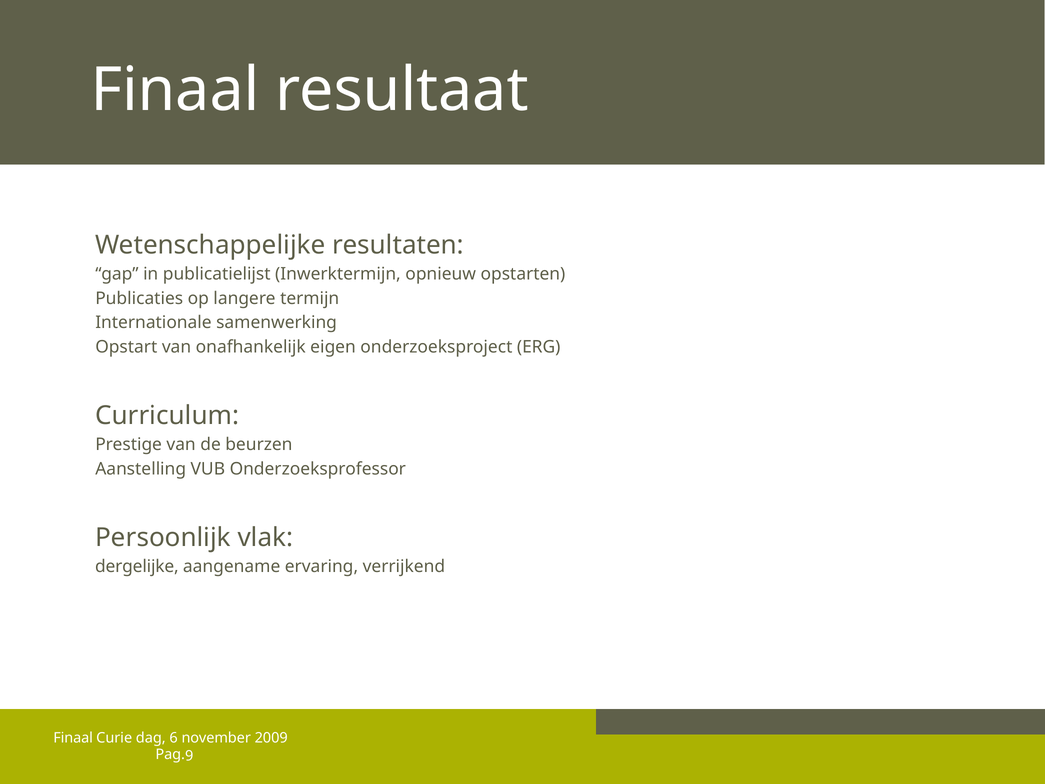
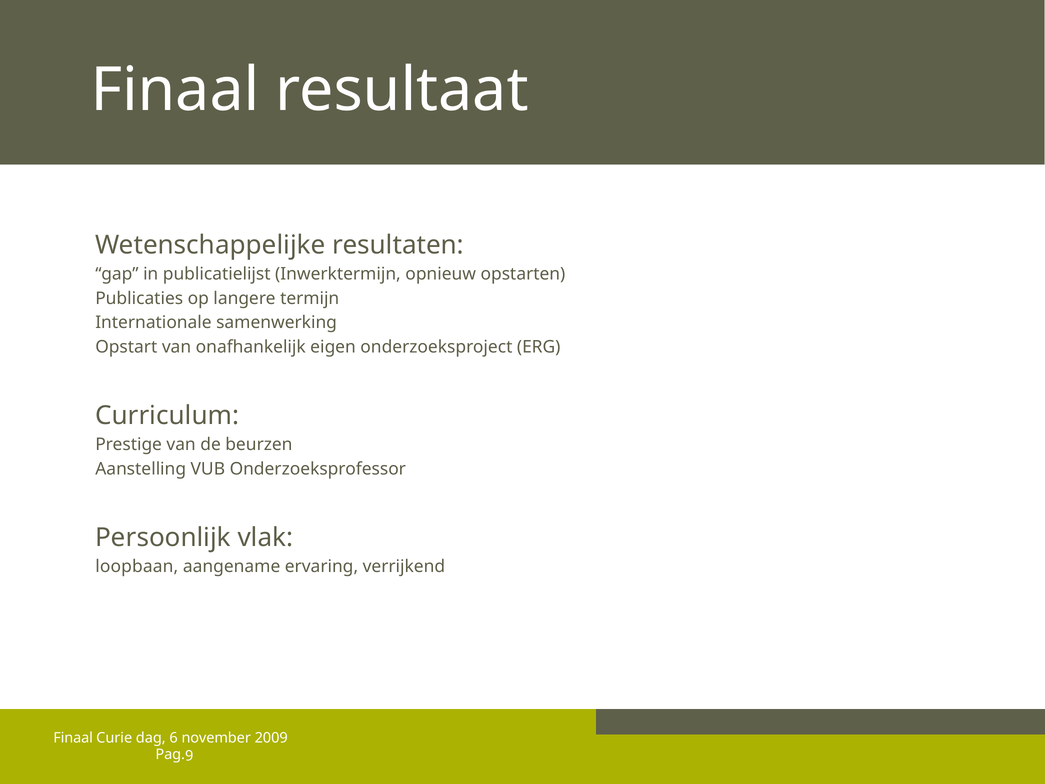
dergelijke: dergelijke -> loopbaan
